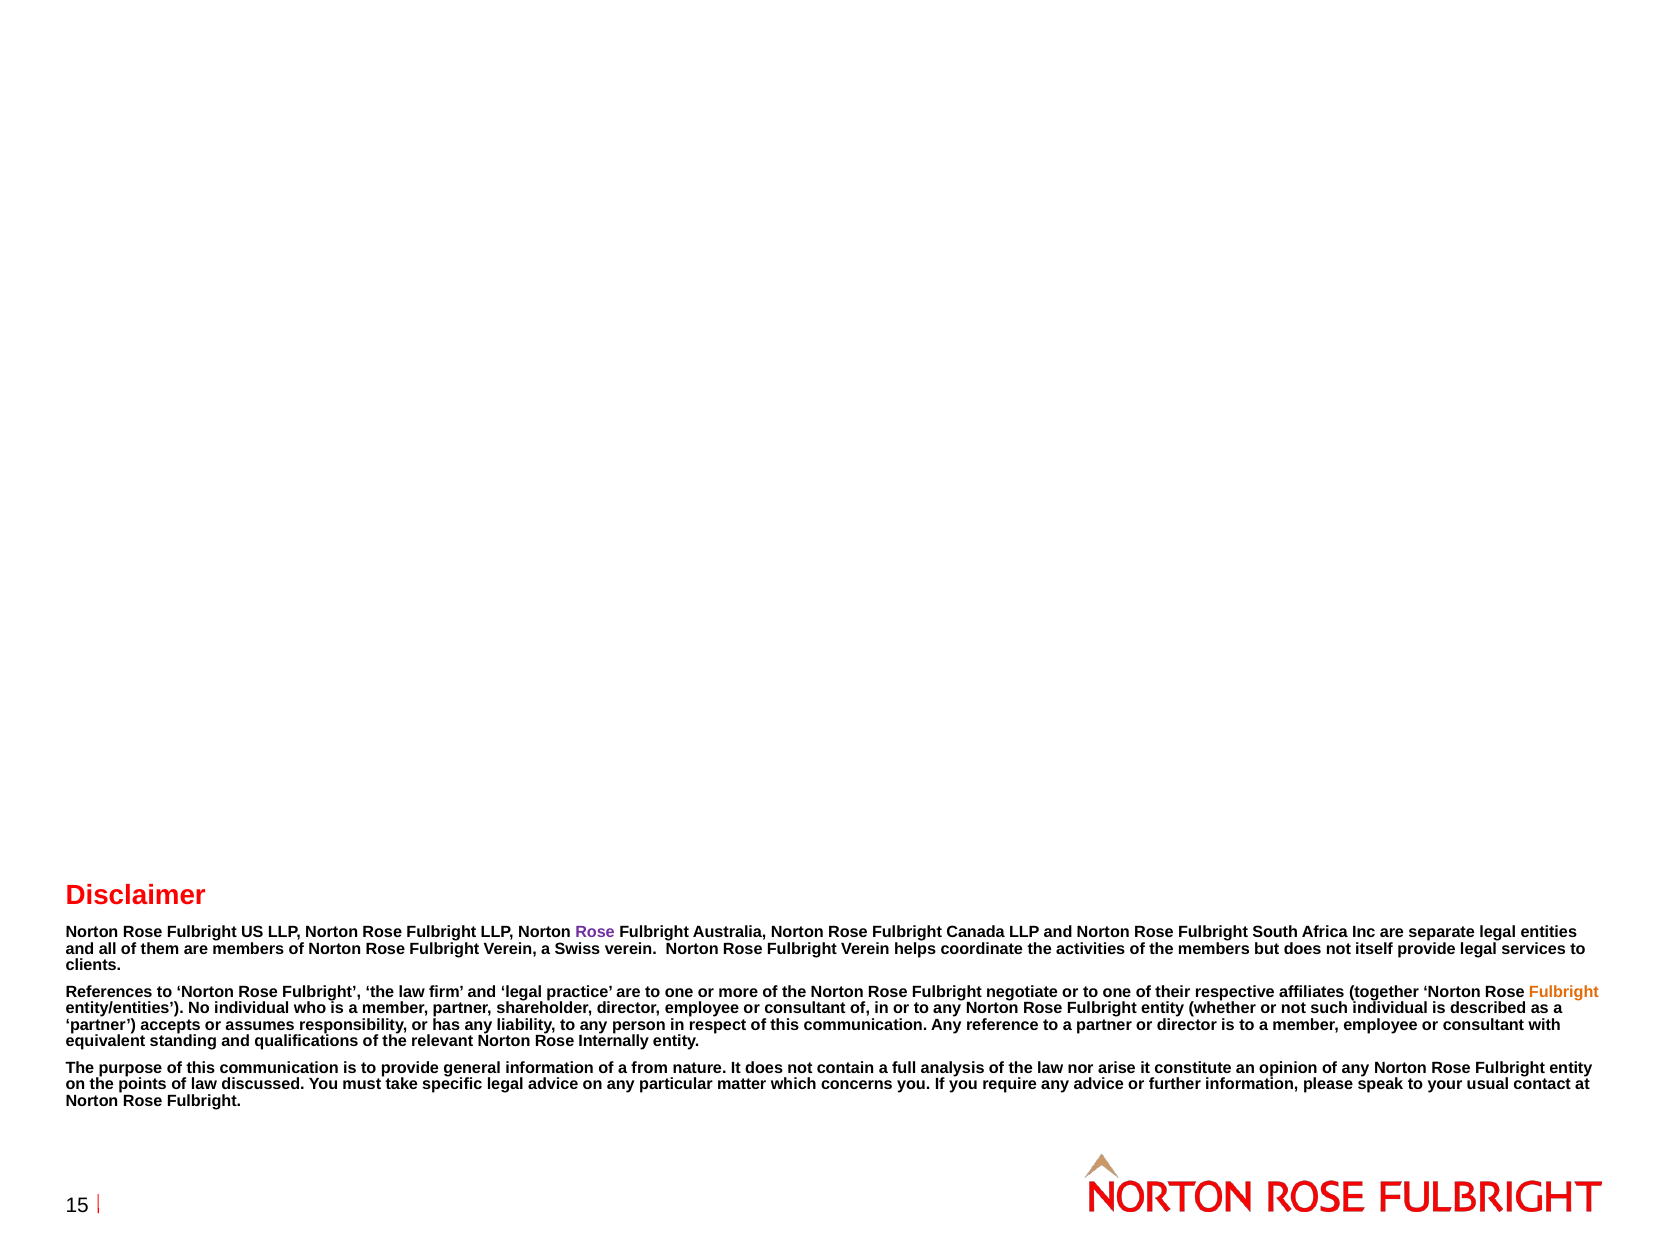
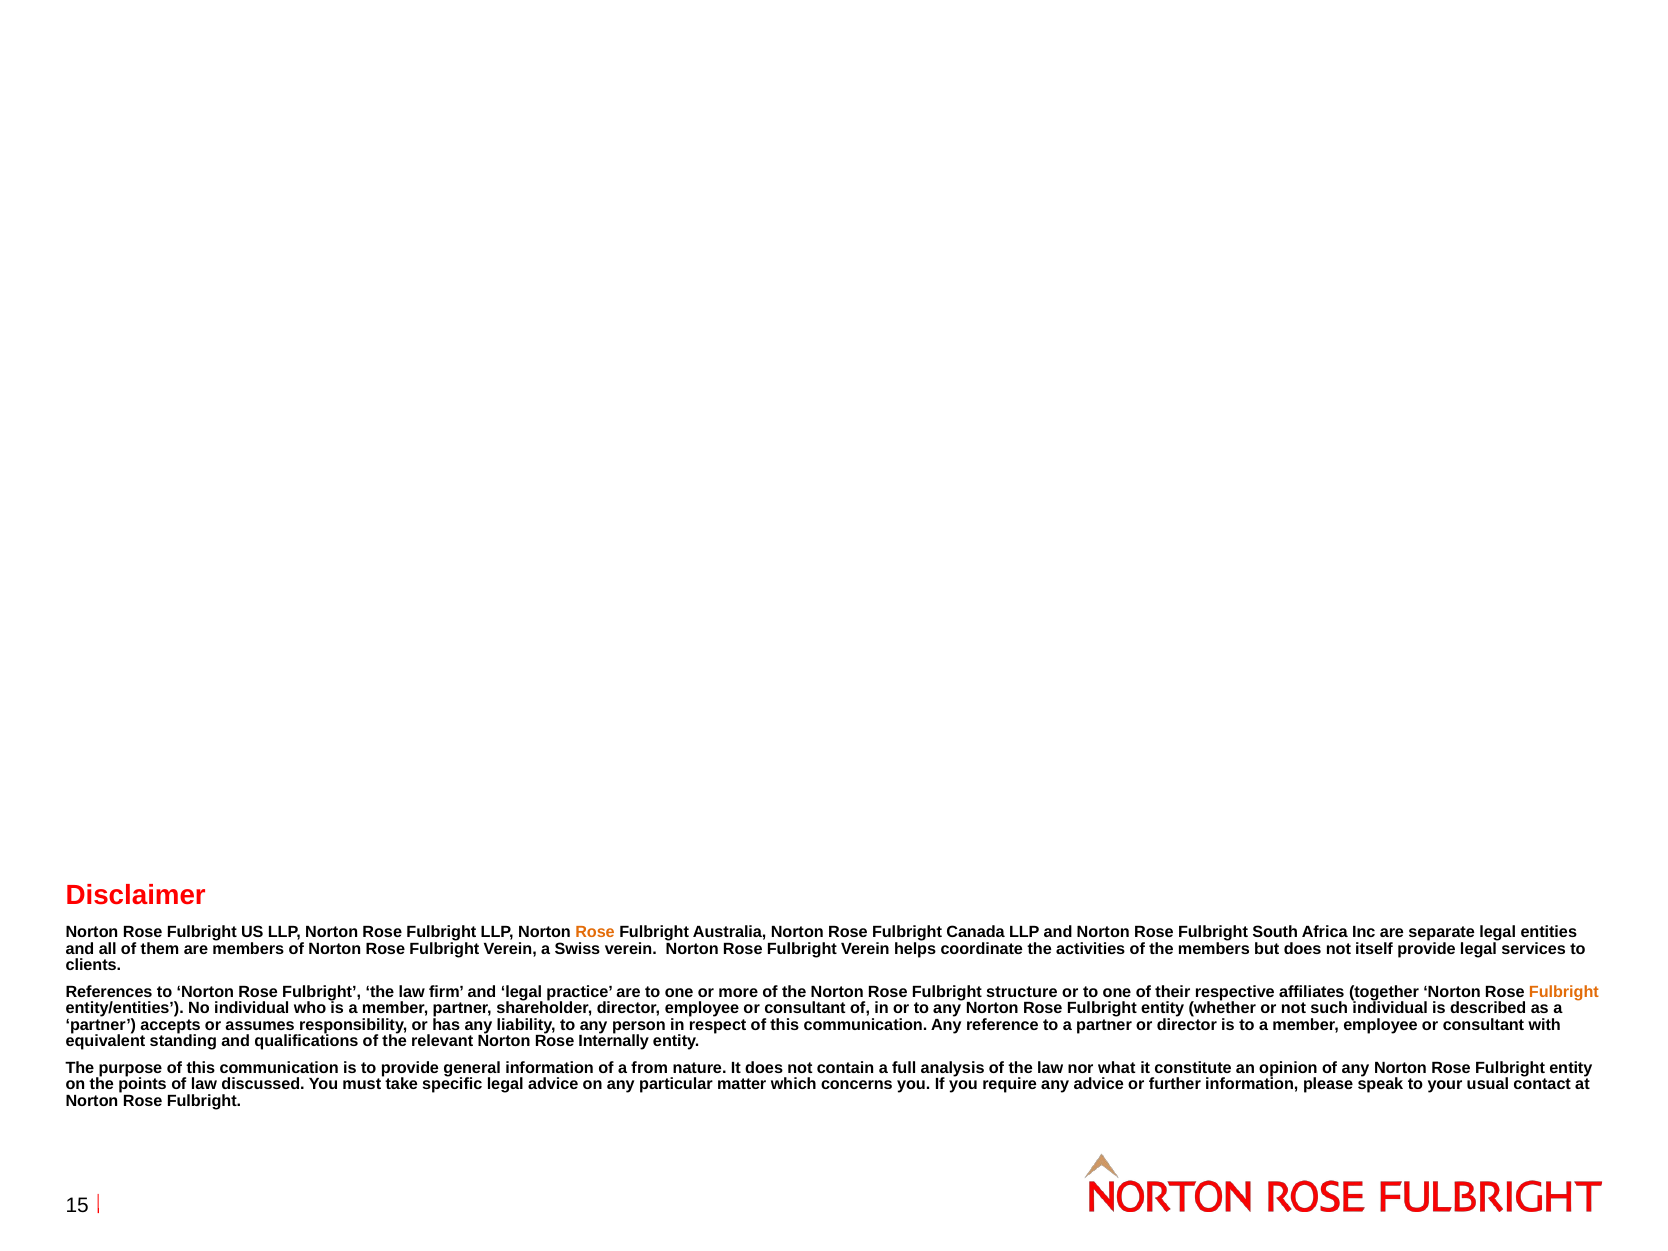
Rose at (595, 932) colour: purple -> orange
negotiate: negotiate -> structure
arise: arise -> what
